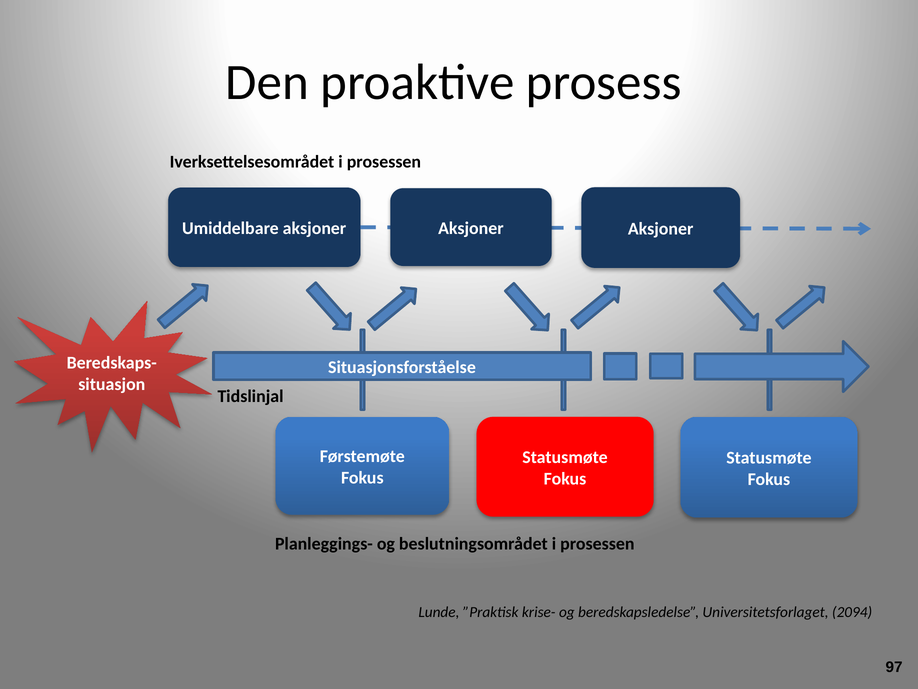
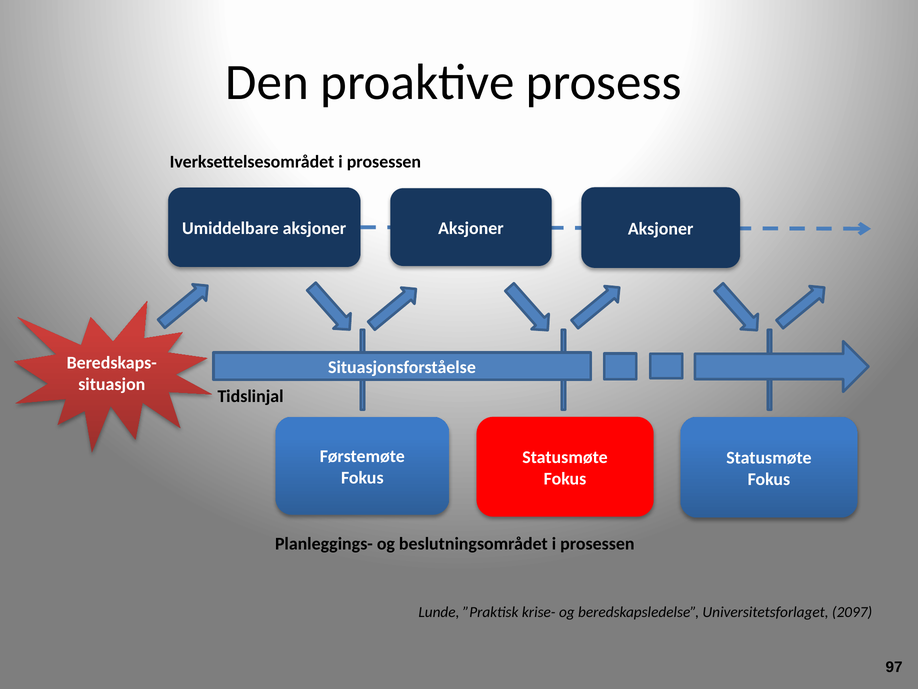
2094: 2094 -> 2097
